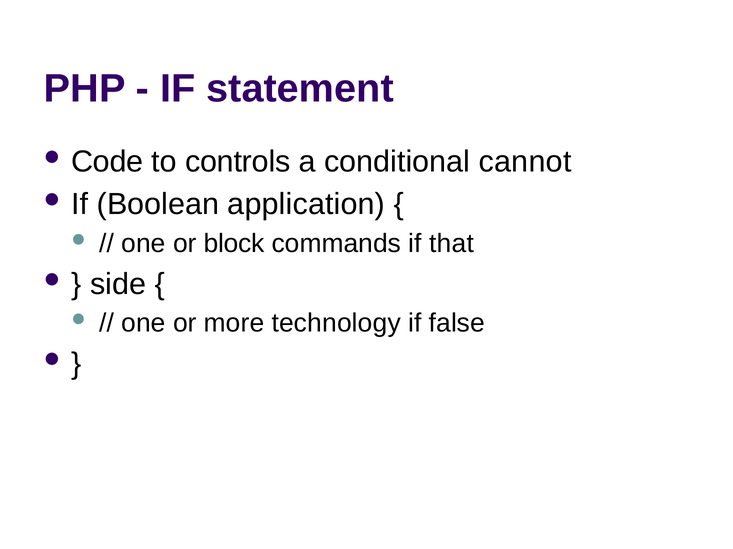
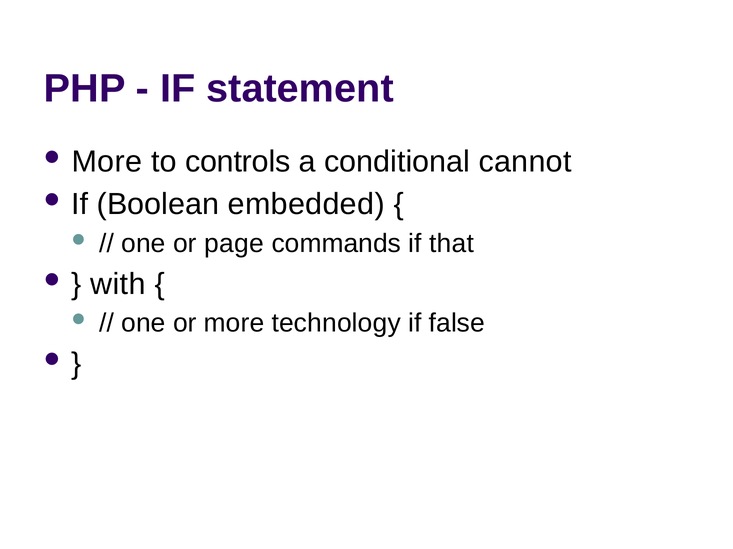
Code at (107, 162): Code -> More
application: application -> embedded
block: block -> page
side: side -> with
